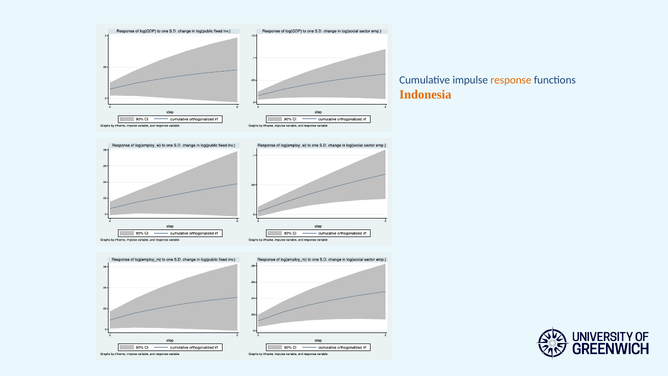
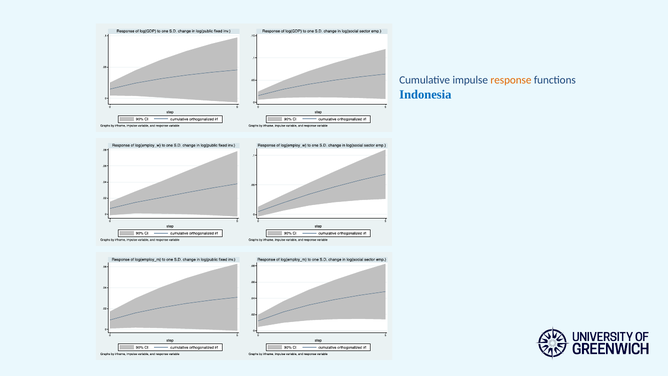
Indonesia colour: orange -> blue
